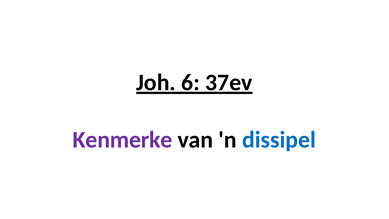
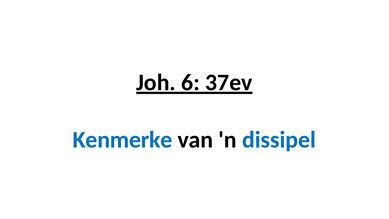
Kenmerke colour: purple -> blue
